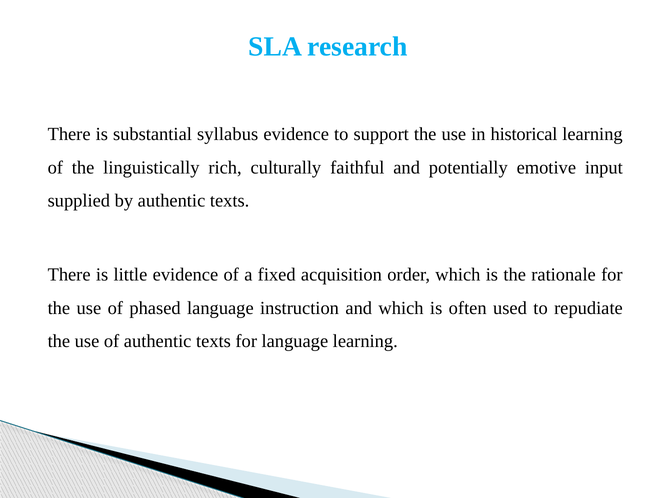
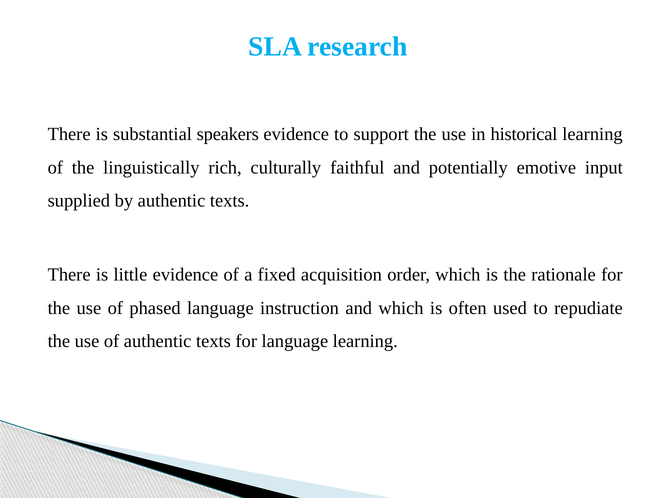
syllabus: syllabus -> speakers
